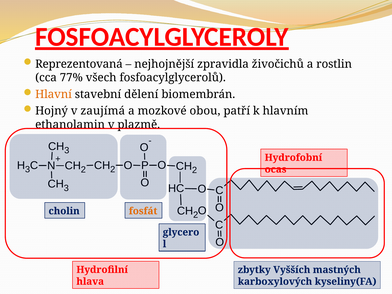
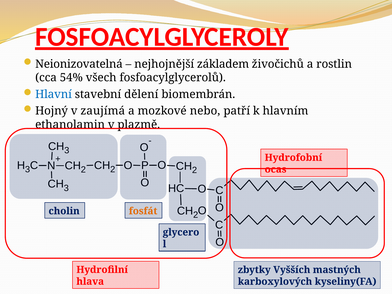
Reprezentovaná: Reprezentovaná -> Neionizovatelná
zpravidla: zpravidla -> základem
77%: 77% -> 54%
Hlavní colour: orange -> blue
obou: obou -> nebo
